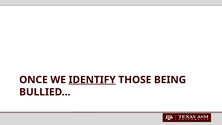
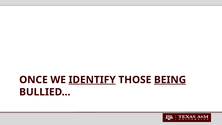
BEING underline: none -> present
